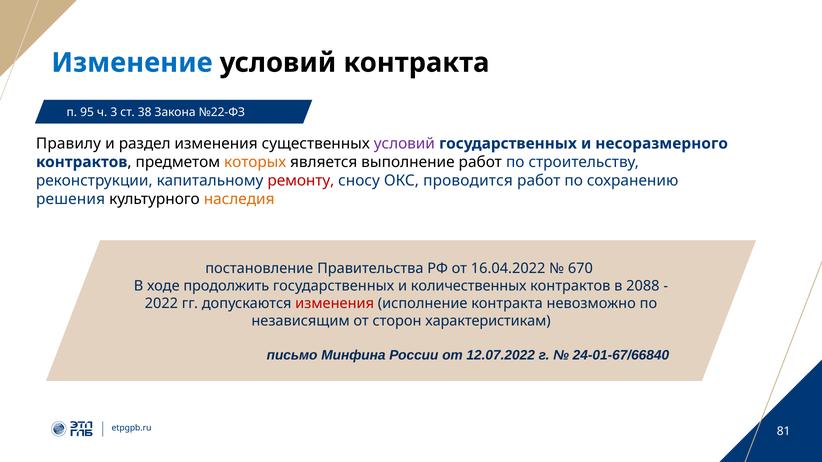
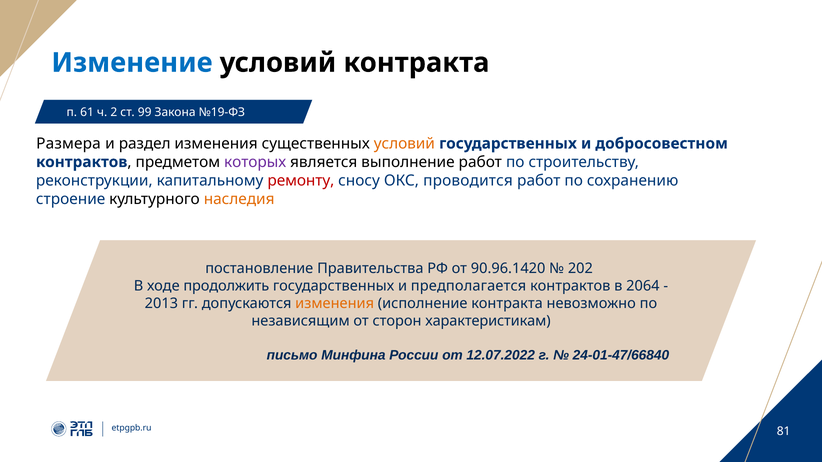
95: 95 -> 61
3: 3 -> 2
38: 38 -> 99
№22-ФЗ: №22-ФЗ -> №19-ФЗ
Правилу: Правилу -> Размера
условий at (404, 144) colour: purple -> orange
несоразмерного: несоразмерного -> добросовестном
которых colour: orange -> purple
решения: решения -> строение
16.04.2022: 16.04.2022 -> 90.96.1420
670: 670 -> 202
количественных: количественных -> предполагается
2088: 2088 -> 2064
2022: 2022 -> 2013
изменения at (335, 304) colour: red -> orange
24-01-67/66840: 24-01-67/66840 -> 24-01-47/66840
